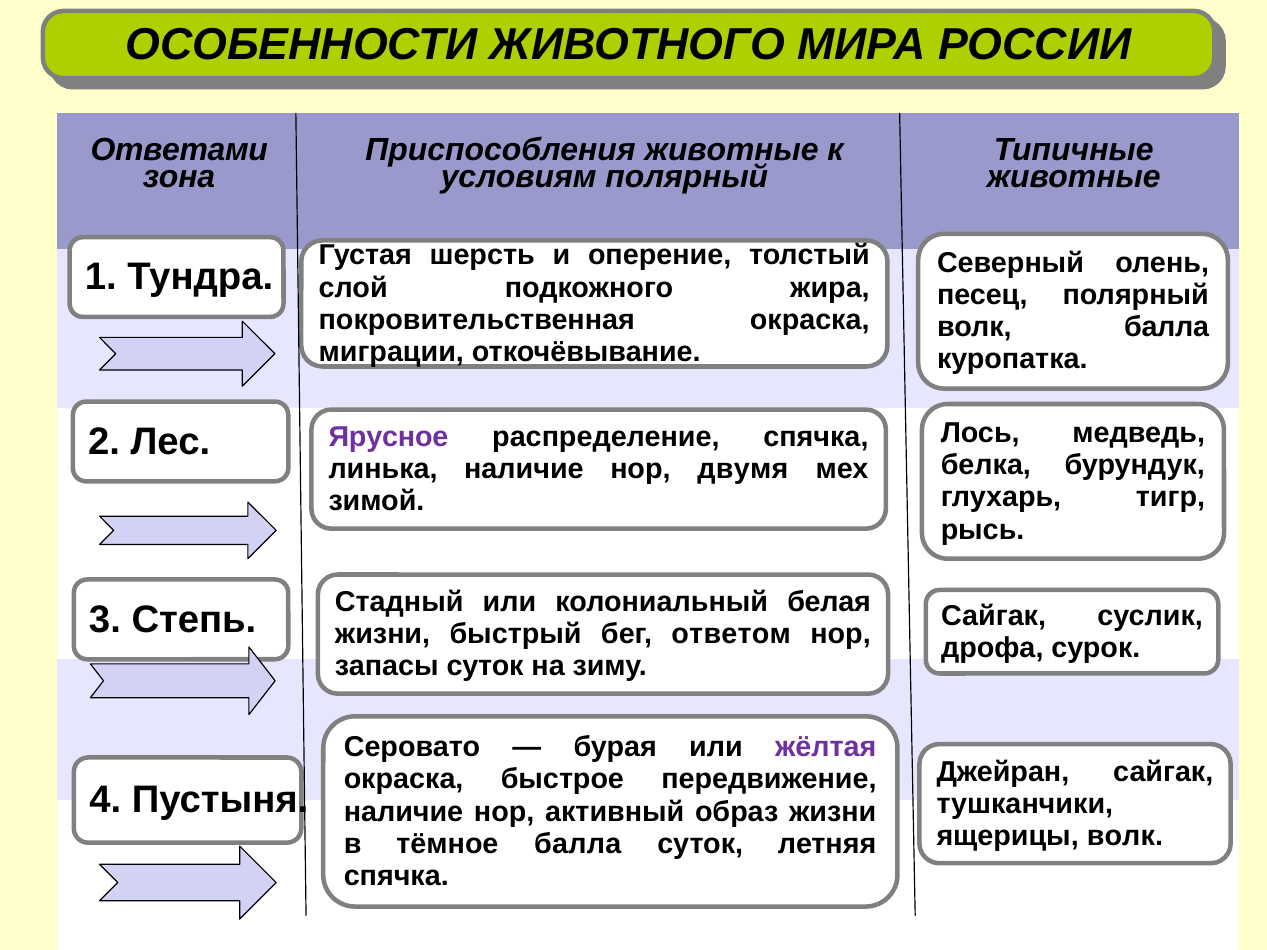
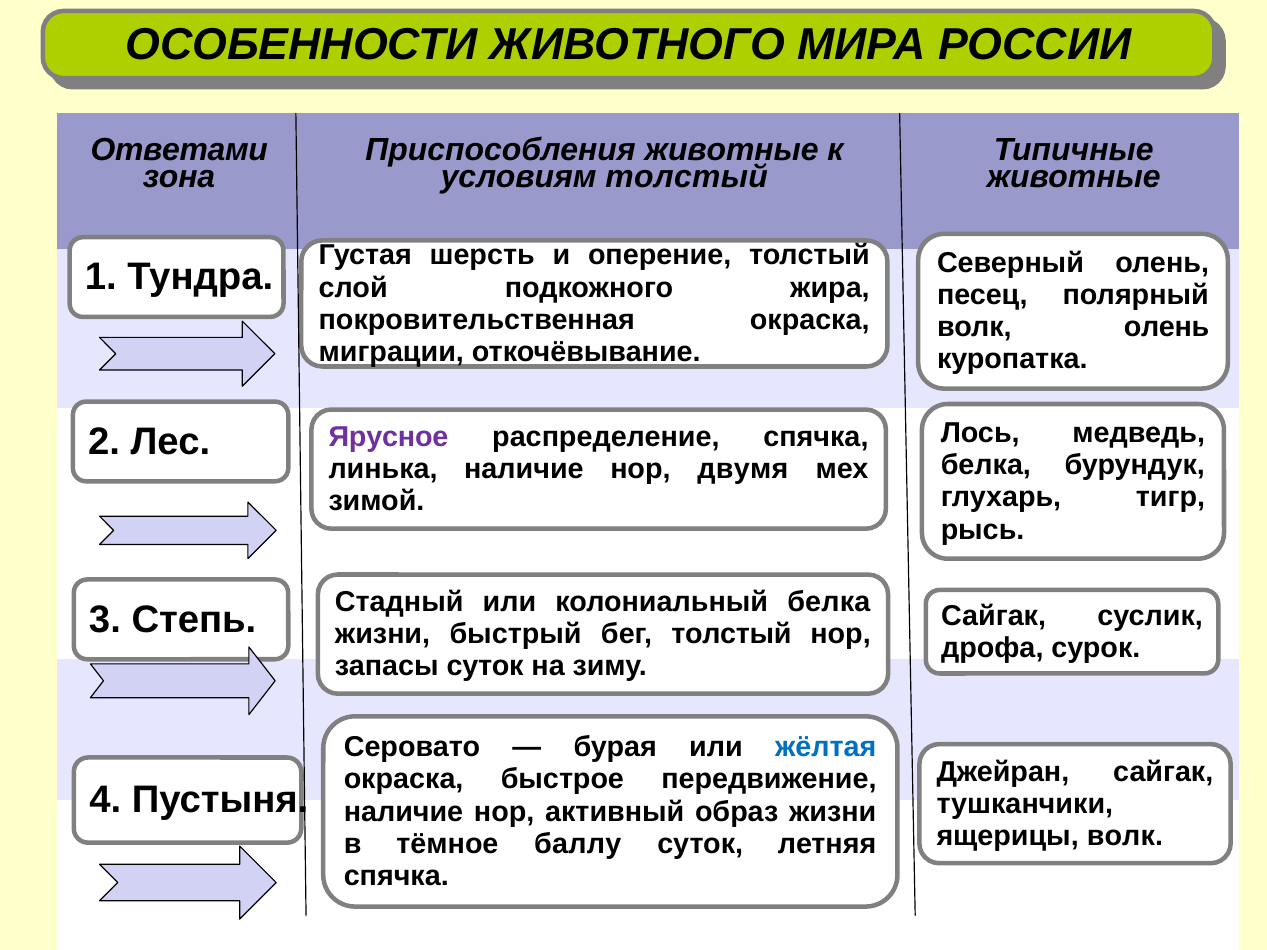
условиям полярный: полярный -> толстый
волк балла: балла -> олень
колониальный белая: белая -> белка
бег ответом: ответом -> толстый
жёлтая colour: purple -> blue
тёмное балла: балла -> баллу
